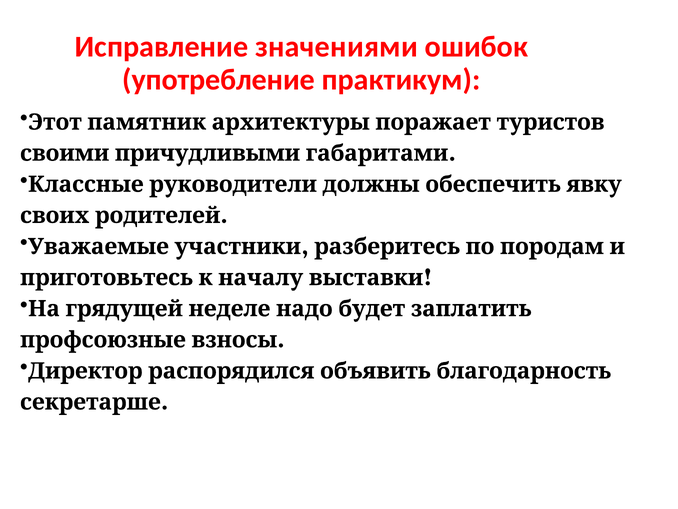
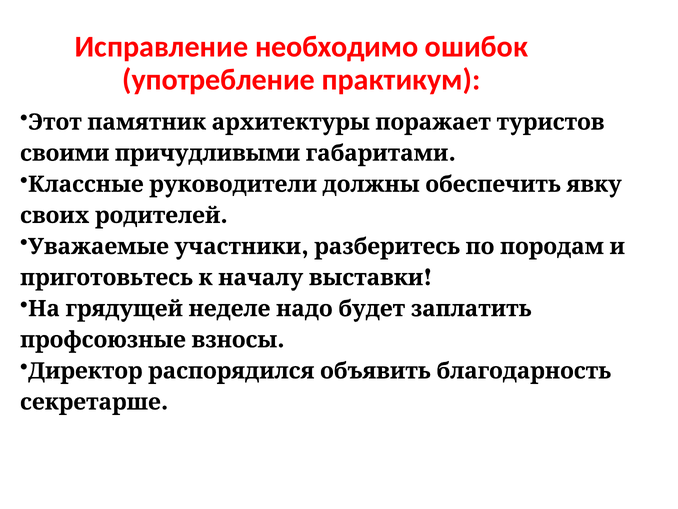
значениями: значениями -> необходимо
